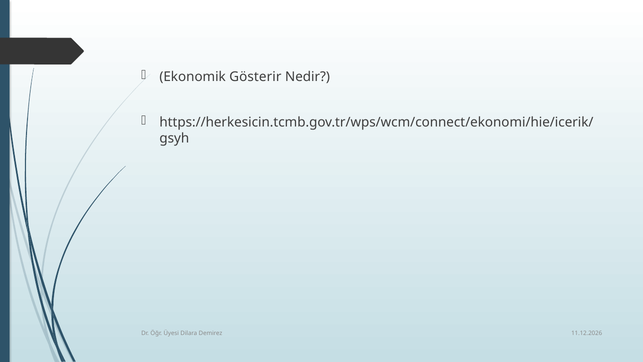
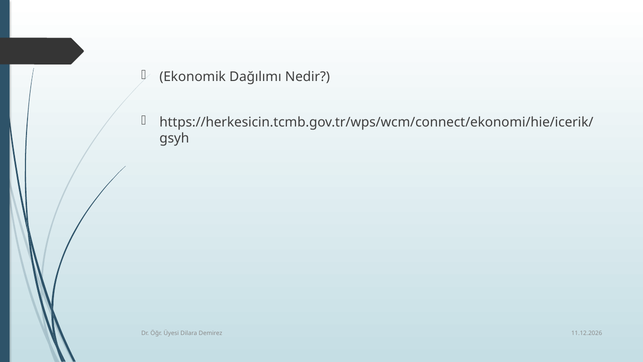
Gösterir: Gösterir -> Dağılımı
